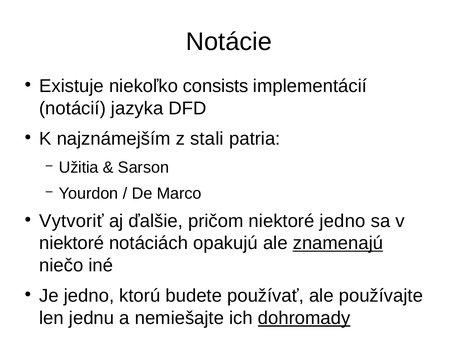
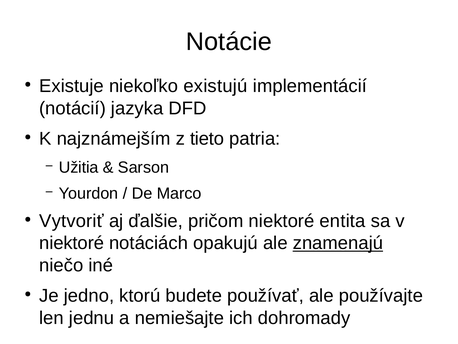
consists: consists -> existujú
stali: stali -> tieto
niektoré jedno: jedno -> entita
dohromady underline: present -> none
